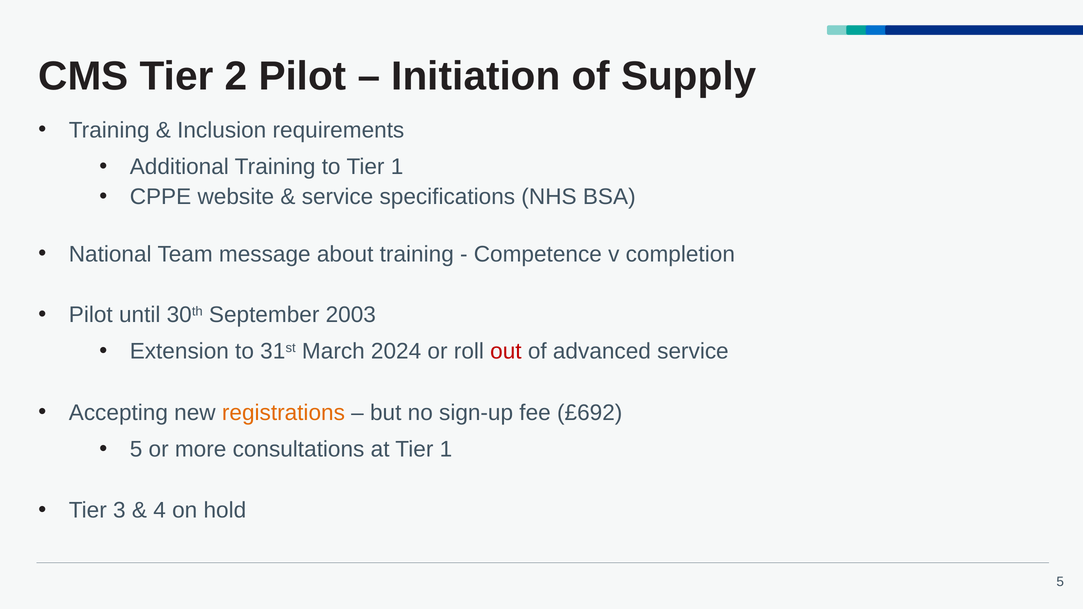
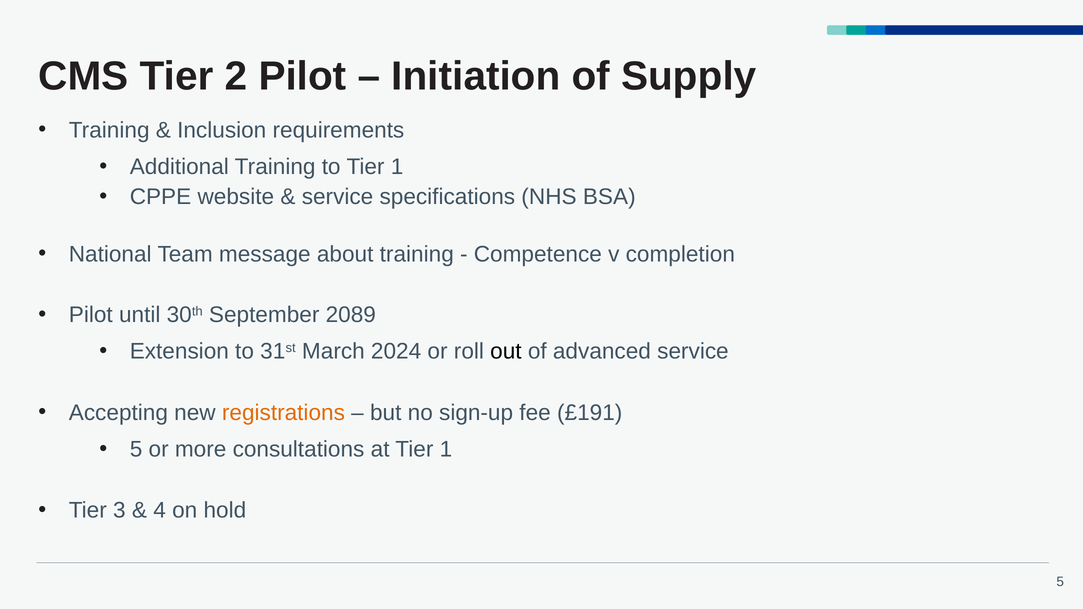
2003: 2003 -> 2089
out colour: red -> black
£692: £692 -> £191
